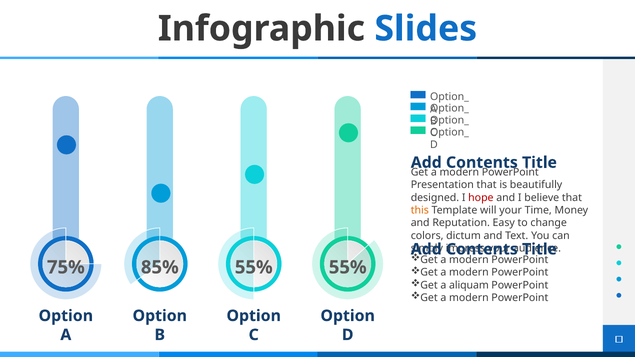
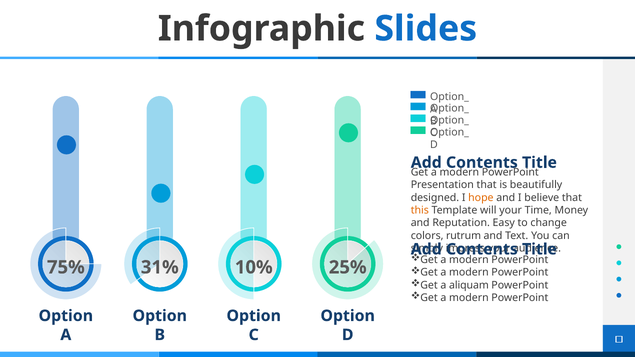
hope colour: red -> orange
dictum: dictum -> rutrum
85%: 85% -> 31%
55% at (254, 267): 55% -> 10%
55% at (348, 267): 55% -> 25%
